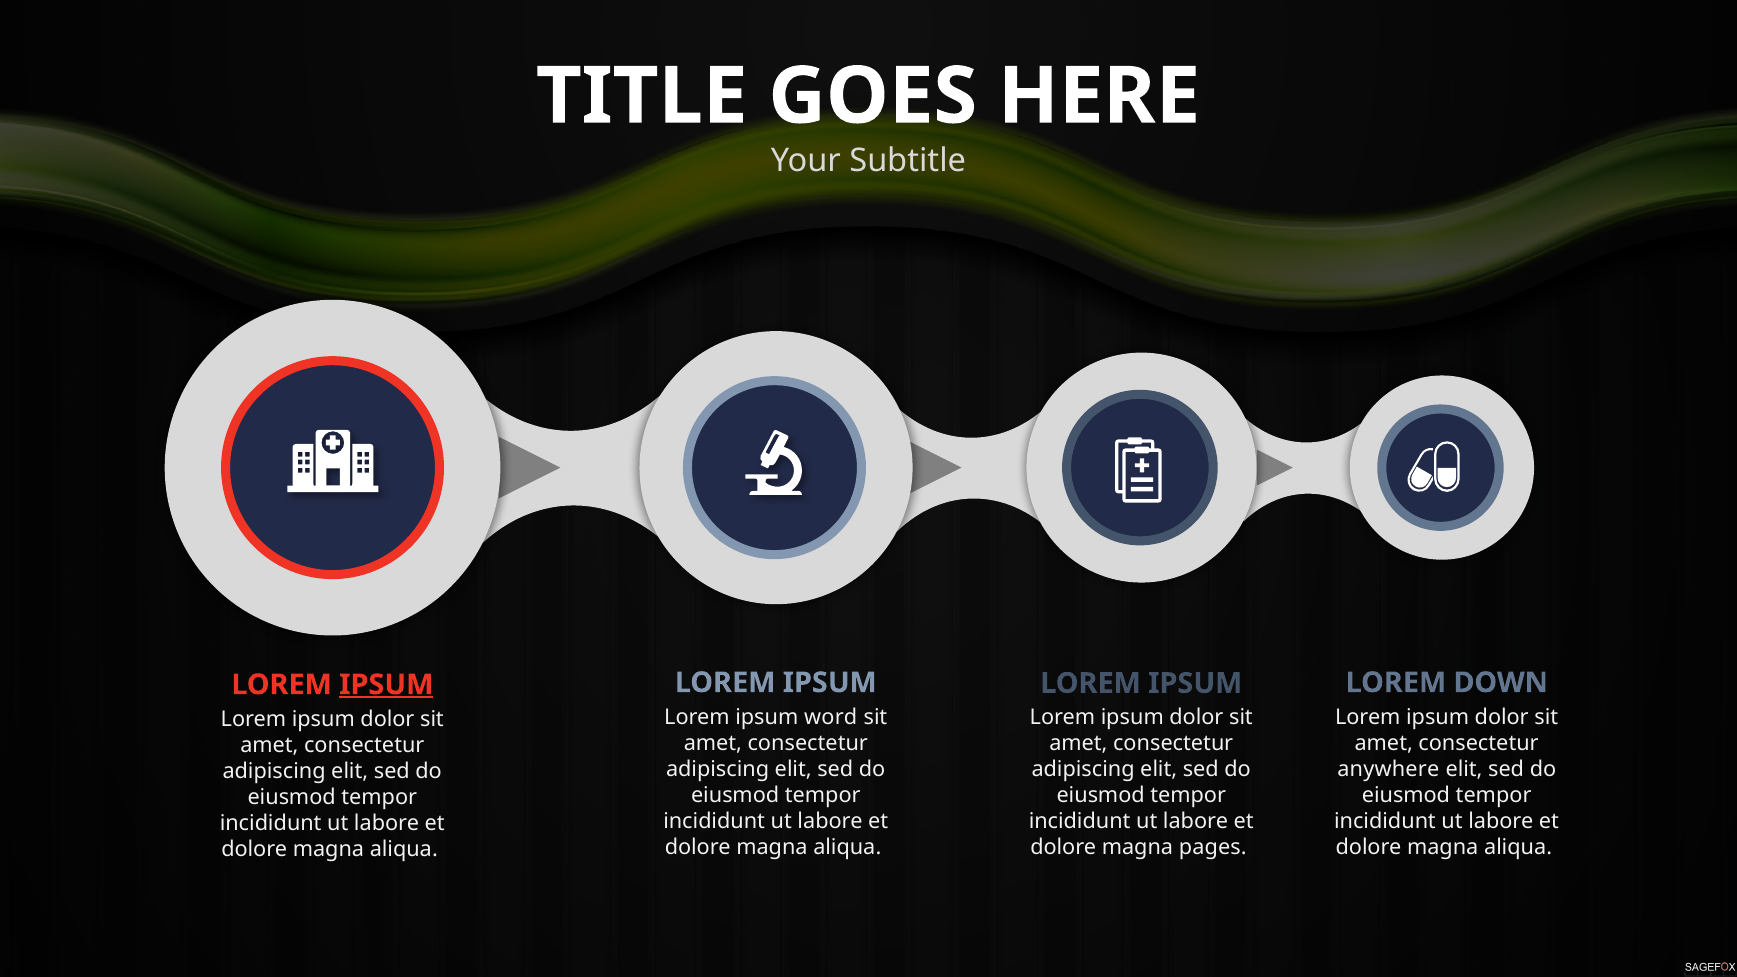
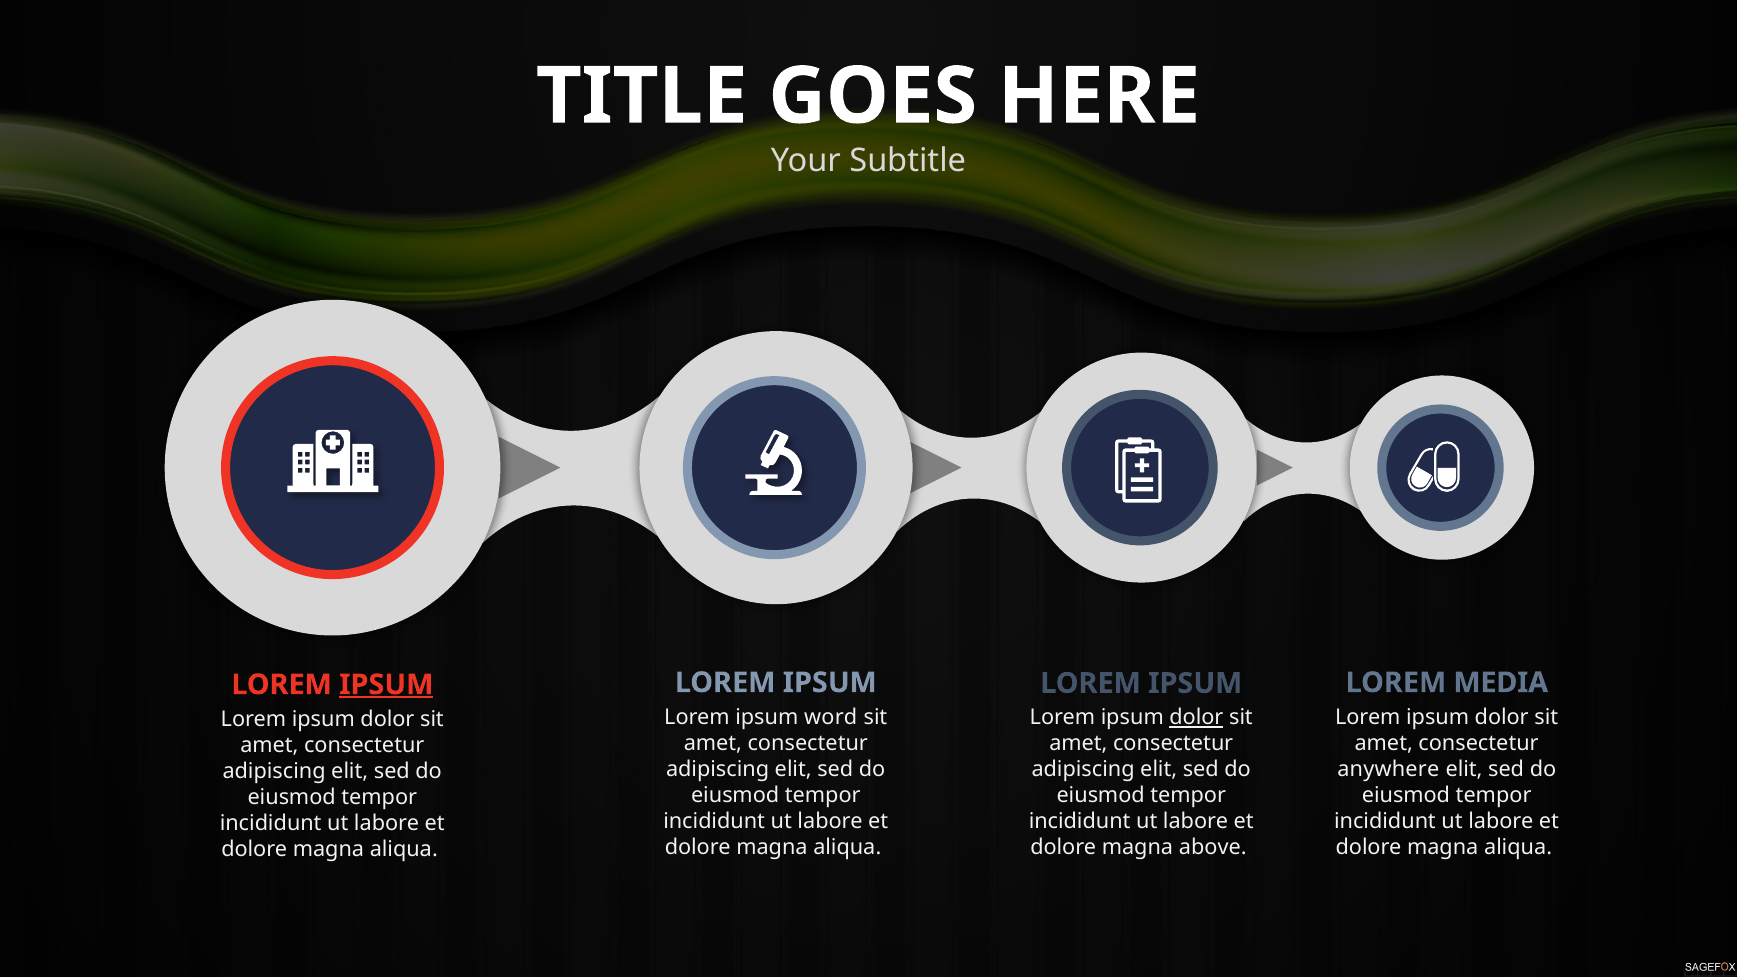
DOWN: DOWN -> MEDIA
dolor at (1196, 718) underline: none -> present
pages: pages -> above
